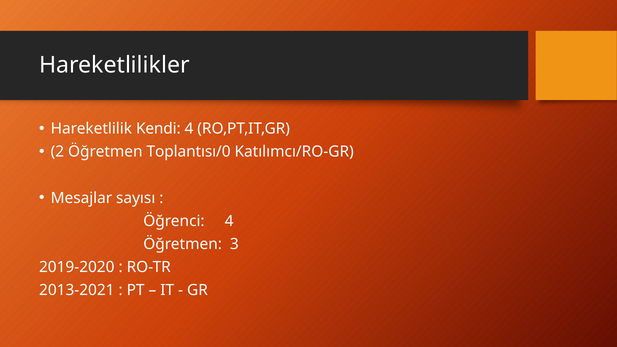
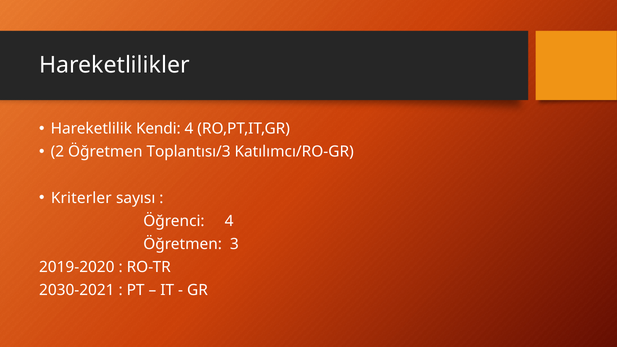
Toplantısı/0: Toplantısı/0 -> Toplantısı/3
Mesajlar: Mesajlar -> Kriterler
2013-2021: 2013-2021 -> 2030-2021
